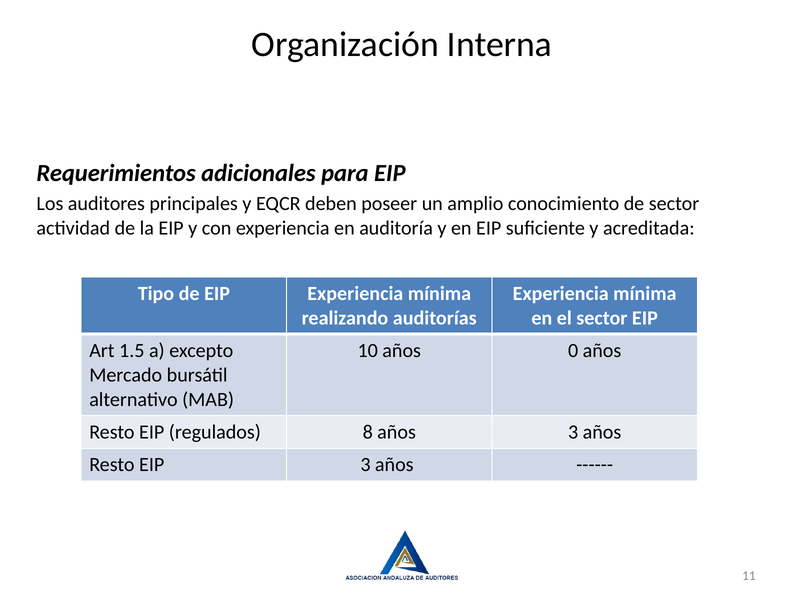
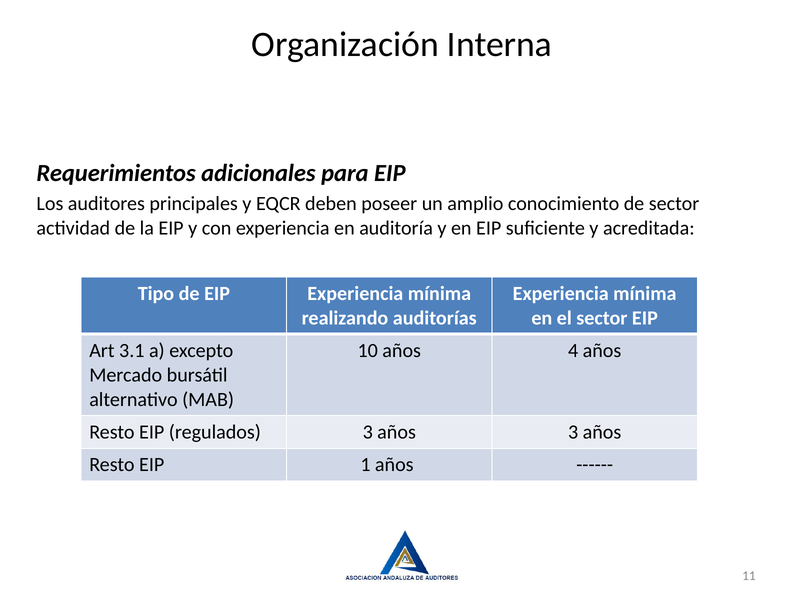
1.5: 1.5 -> 3.1
0: 0 -> 4
regulados 8: 8 -> 3
EIP 3: 3 -> 1
